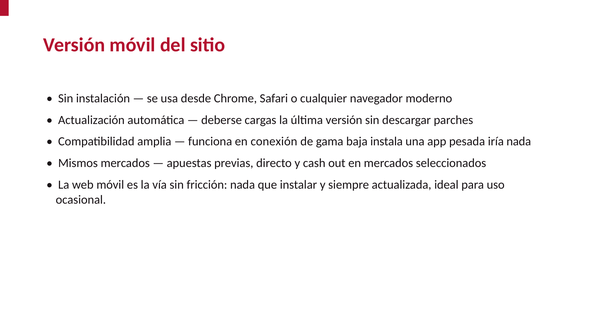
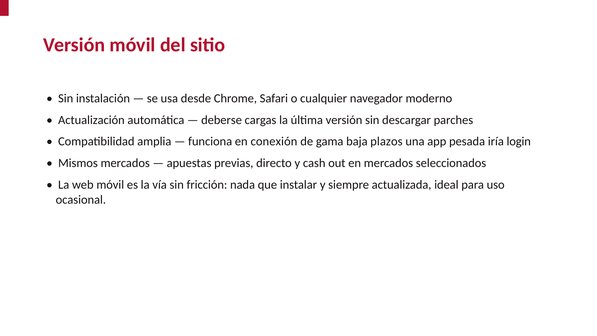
instala: instala -> plazos
iría nada: nada -> login
